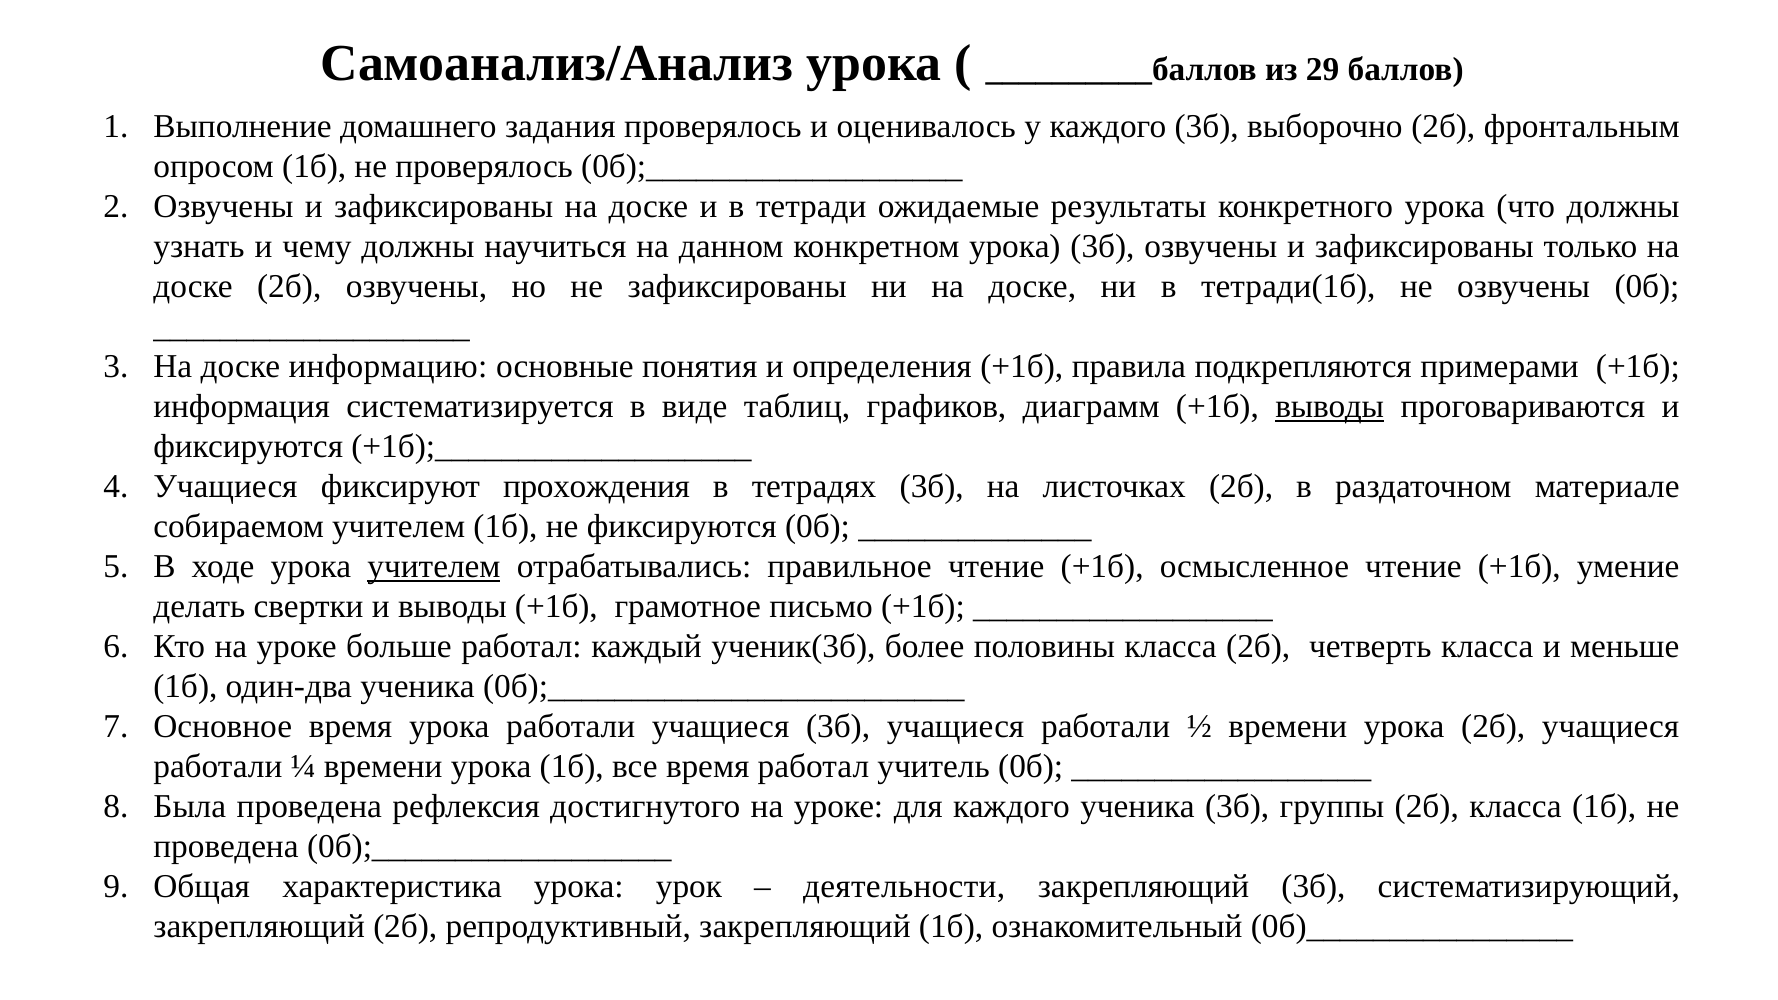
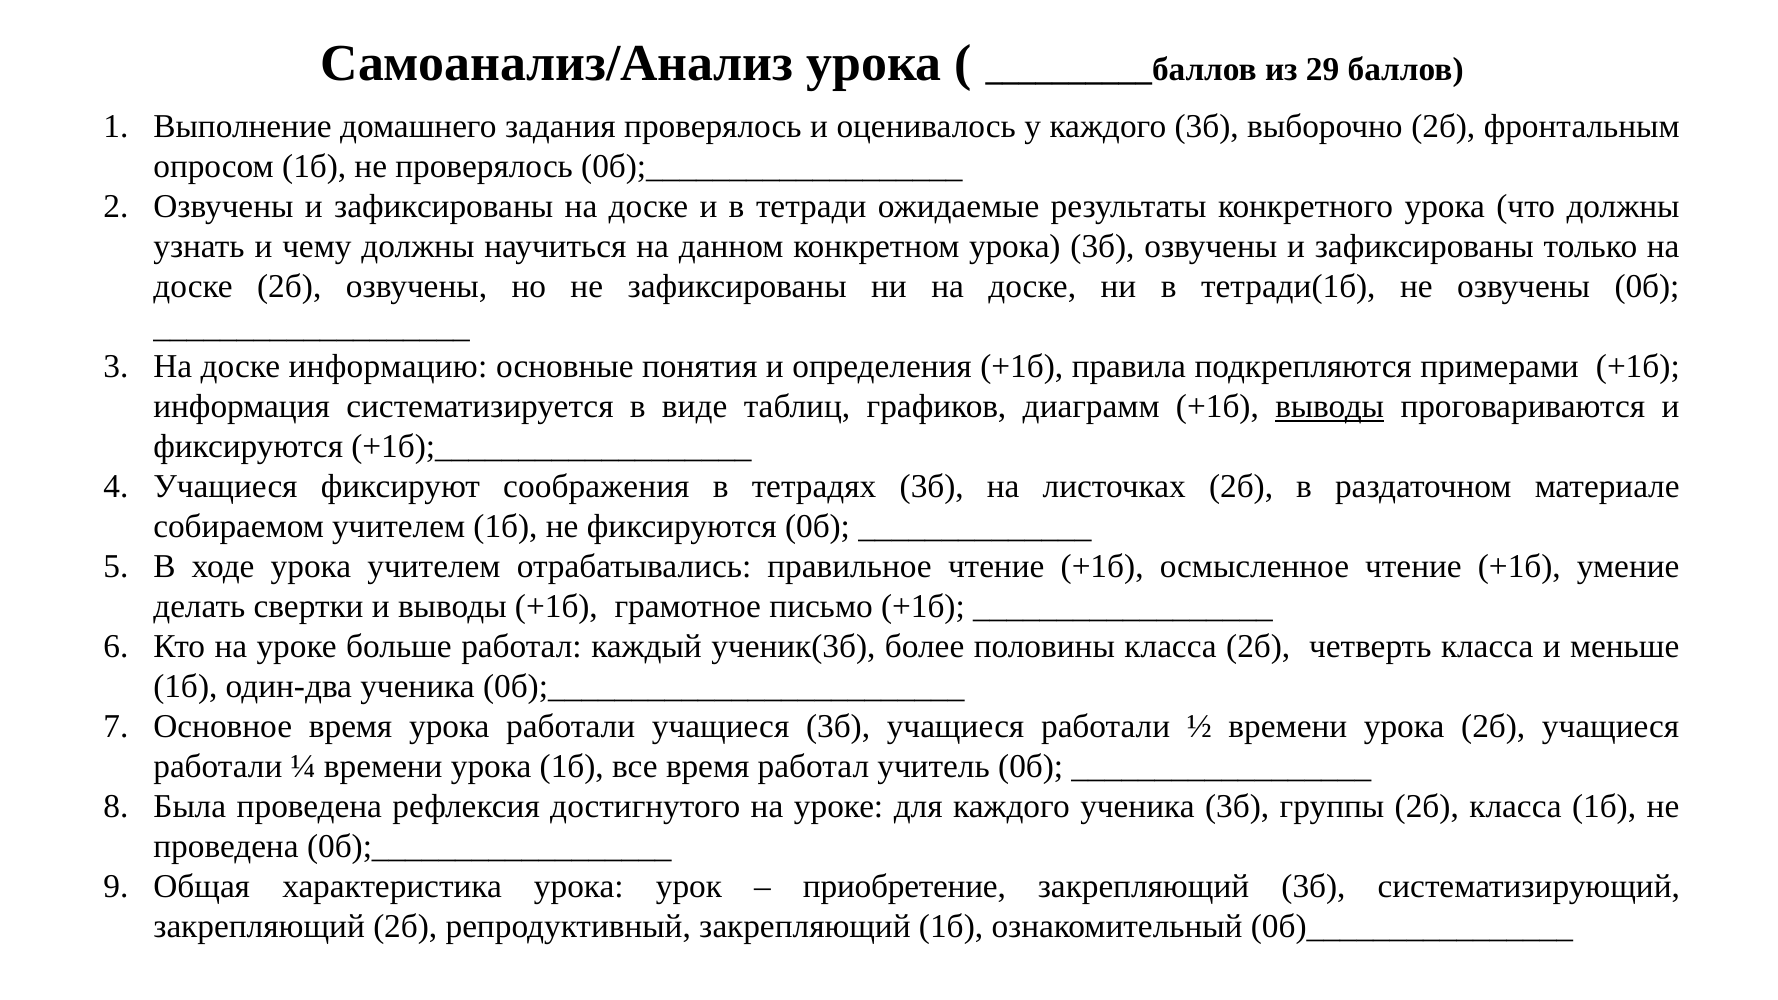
прохождения: прохождения -> соображения
учителем at (434, 567) underline: present -> none
деятельности: деятельности -> приобретение
